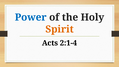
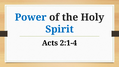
Spirit colour: orange -> blue
